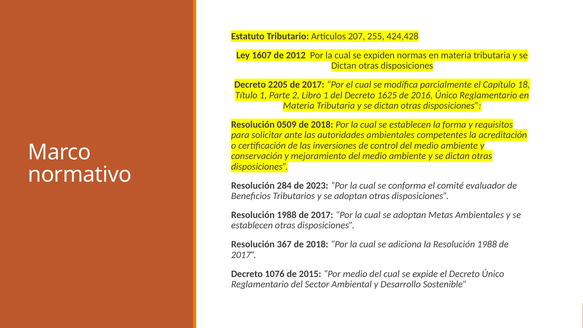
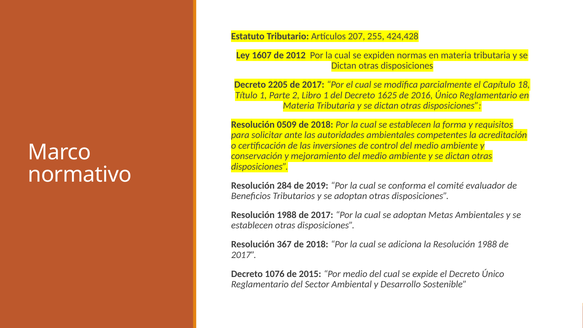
2023: 2023 -> 2019
